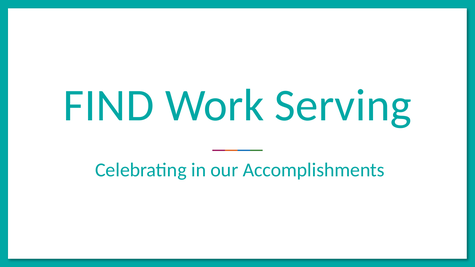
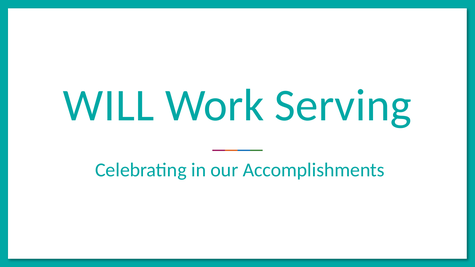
FIND: FIND -> WILL
